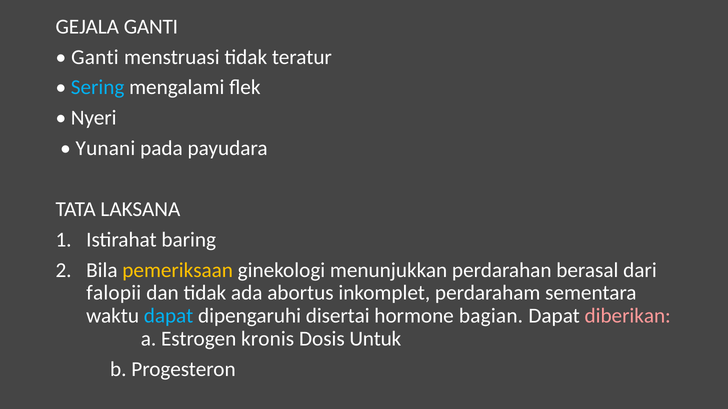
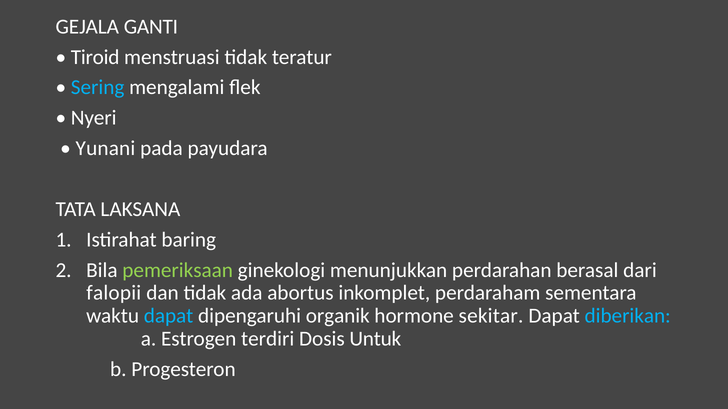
Ganti at (95, 57): Ganti -> Tiroid
pemeriksaan colour: yellow -> light green
disertai: disertai -> organik
bagian: bagian -> sekitar
diberikan colour: pink -> light blue
kronis: kronis -> terdiri
